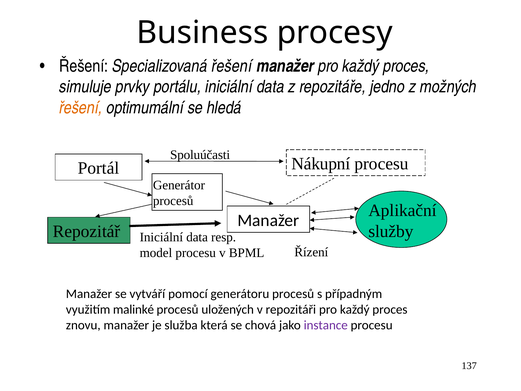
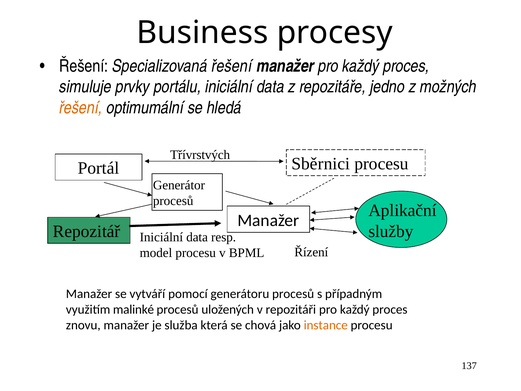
Spoluúčasti: Spoluúčasti -> Třívrstvých
Nákupní: Nákupní -> Sběrnici
instance colour: purple -> orange
